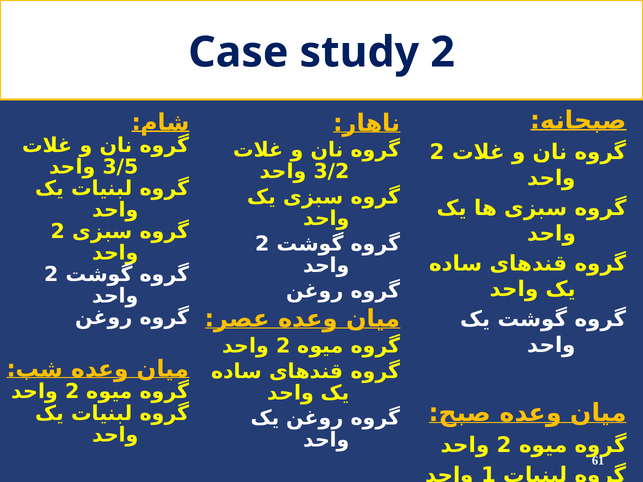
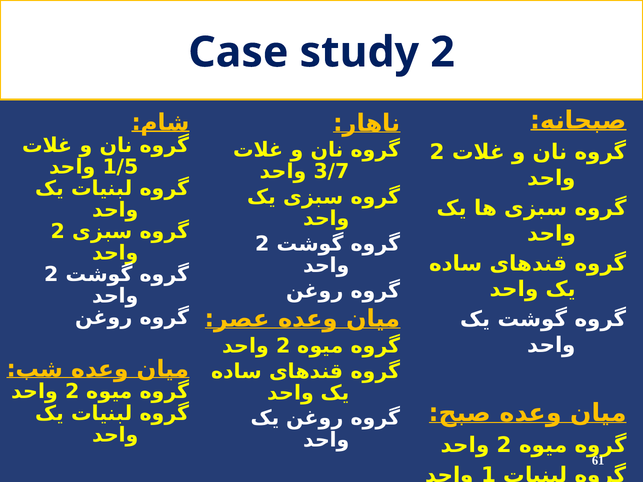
3/5: 3/5 -> 1/5
3/2: 3/2 -> 3/7
